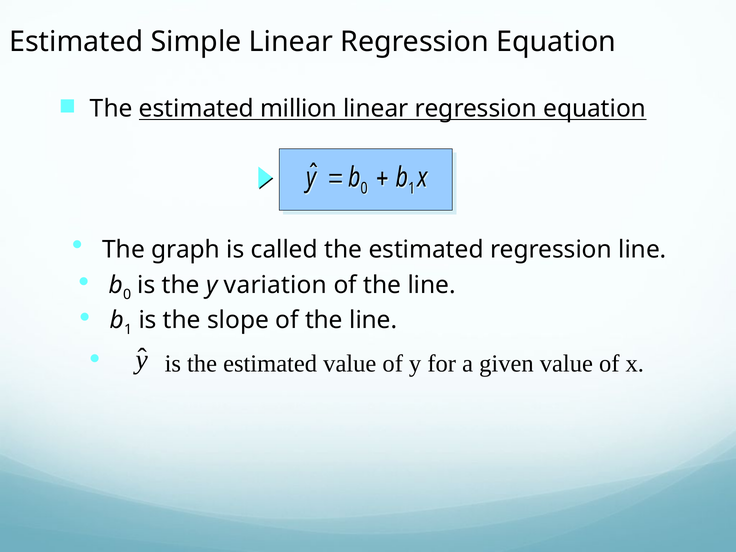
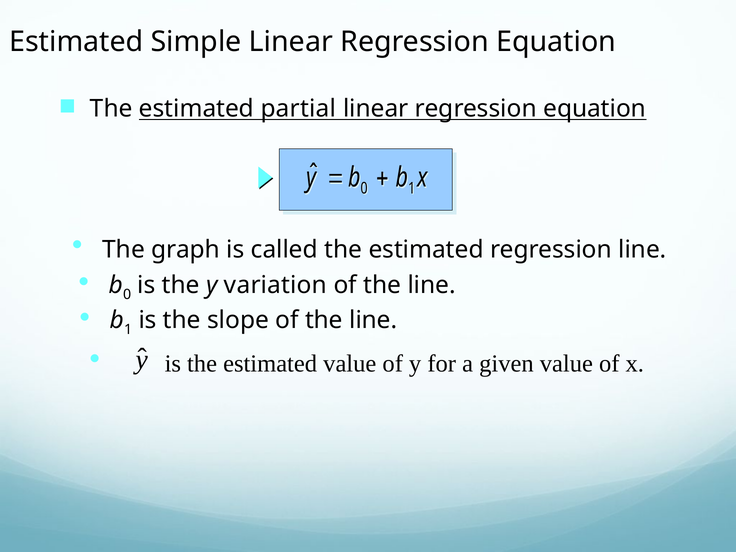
million: million -> partial
